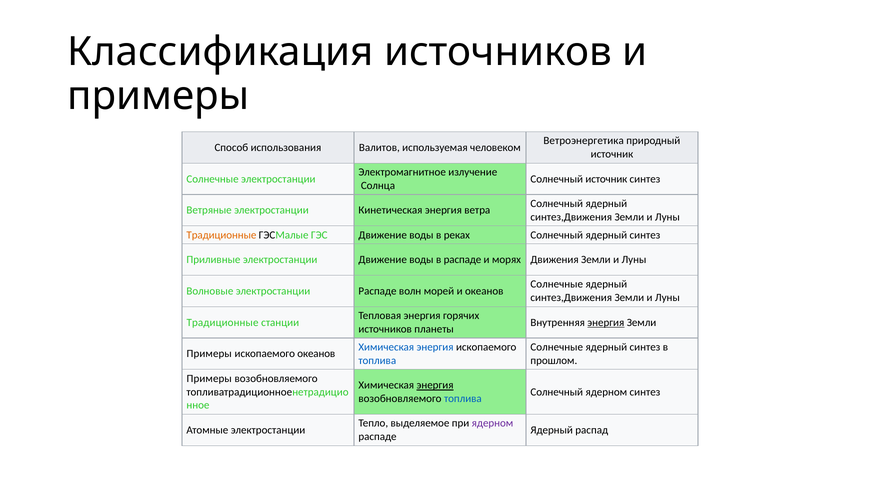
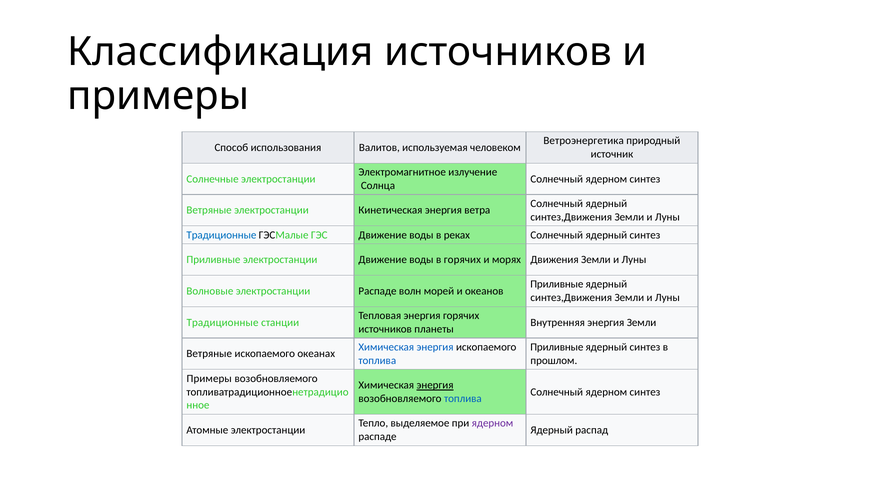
источник at (606, 179): источник -> ядерном
Традиционные at (221, 235) colour: orange -> blue
в распаде: распаде -> горячих
Солнечные at (557, 284): Солнечные -> Приливные
энергия at (606, 322) underline: present -> none
Солнечные at (557, 347): Солнечные -> Приливные
Примеры at (209, 354): Примеры -> Ветряные
ископаемого океанов: океанов -> океанах
